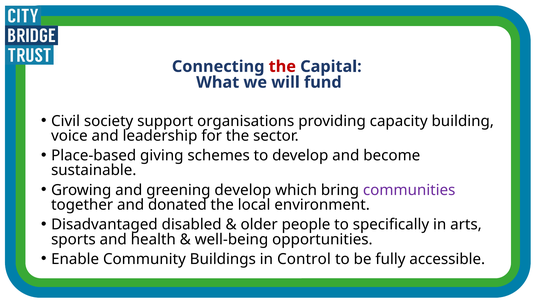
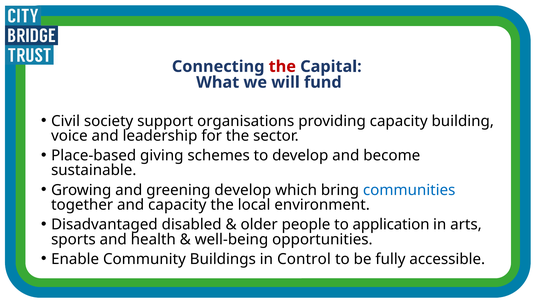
communities colour: purple -> blue
and donated: donated -> capacity
specifically: specifically -> application
